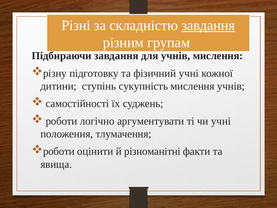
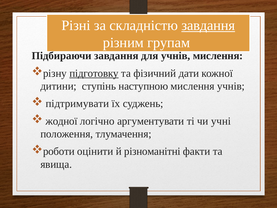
підготовку underline: none -> present
фізичний учні: учні -> дати
сукупність: сукупність -> наступною
самостійності: самостійності -> підтримувати
роботи at (61, 121): роботи -> жодної
